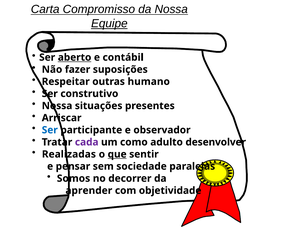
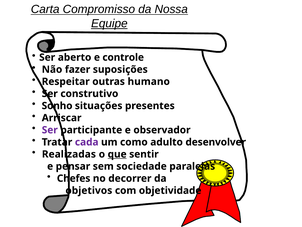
aberto underline: present -> none
contábil: contábil -> controle
Nossa at (57, 106): Nossa -> Sonho
Ser at (50, 130) colour: blue -> purple
Somos: Somos -> Chefes
aprender: aprender -> objetivos
